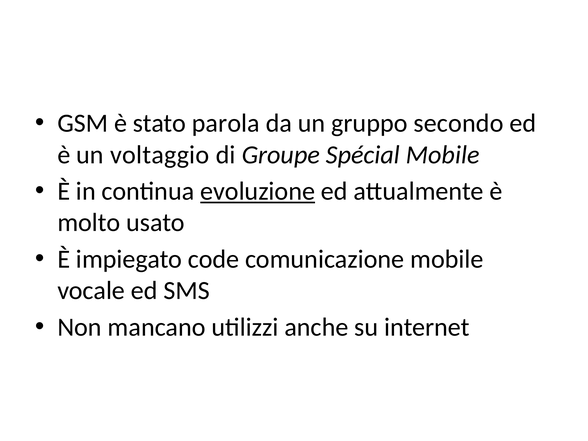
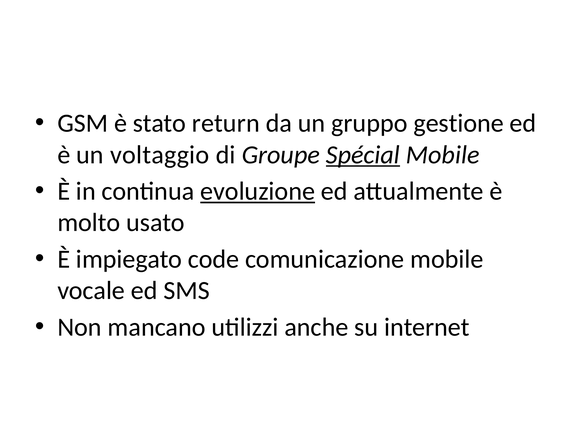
parola: parola -> return
secondo: secondo -> gestione
Spécial underline: none -> present
